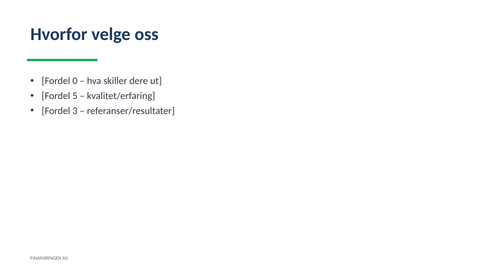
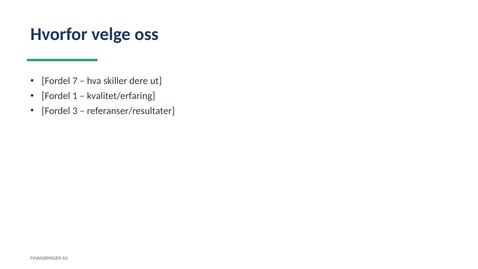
0: 0 -> 7
5: 5 -> 1
